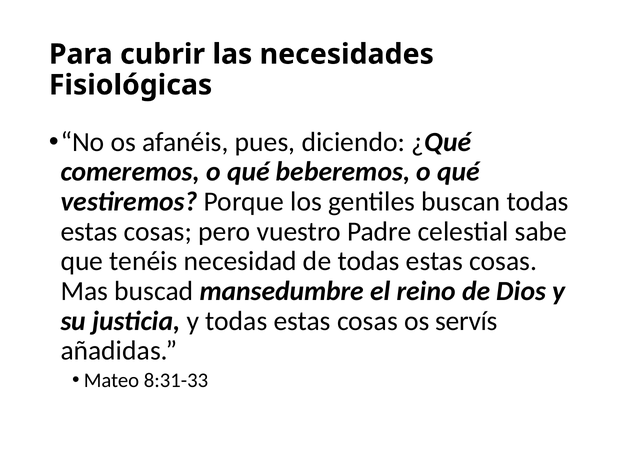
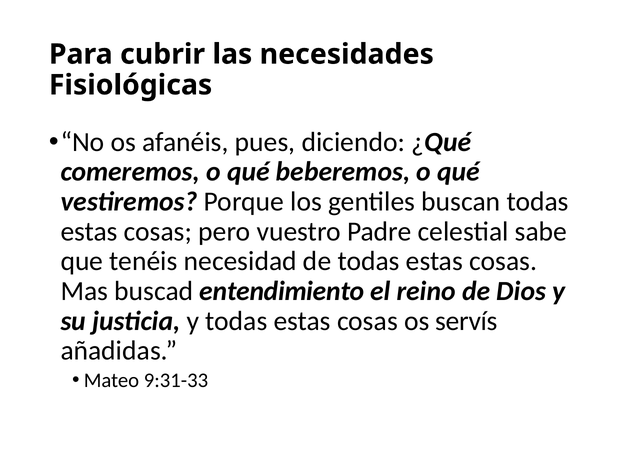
mansedumbre: mansedumbre -> entendimiento
8:31-33: 8:31-33 -> 9:31-33
